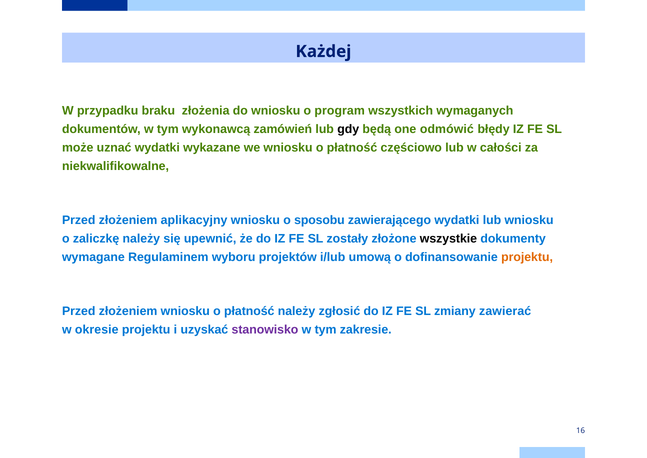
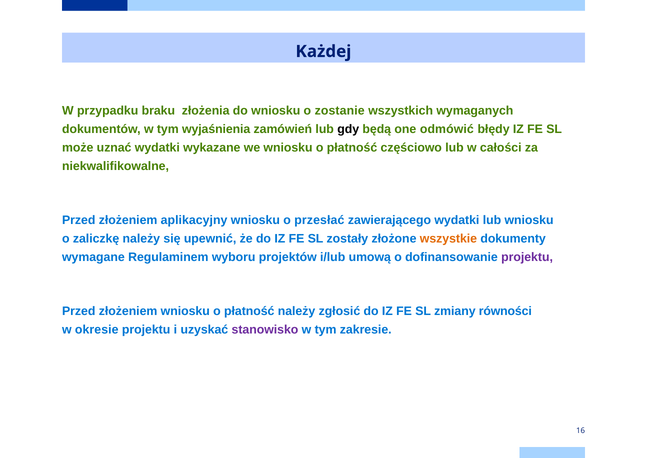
program: program -> zostanie
wykonawcą: wykonawcą -> wyjaśnienia
sposobu: sposobu -> przesłać
wszystkie colour: black -> orange
projektu at (527, 257) colour: orange -> purple
zawierać: zawierać -> równości
